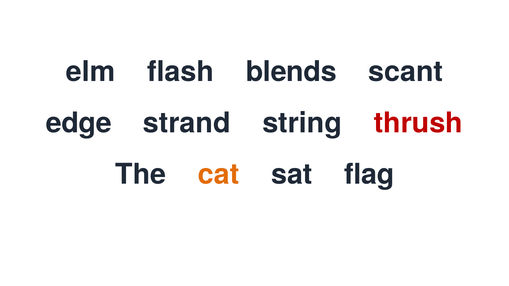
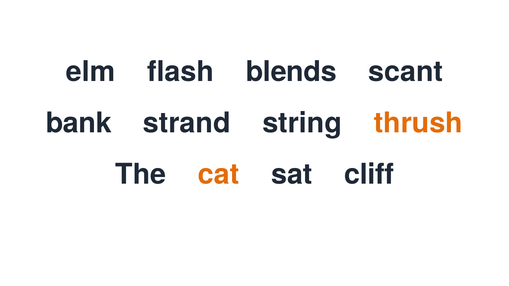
edge: edge -> bank
thrush colour: red -> orange
flag: flag -> cliff
